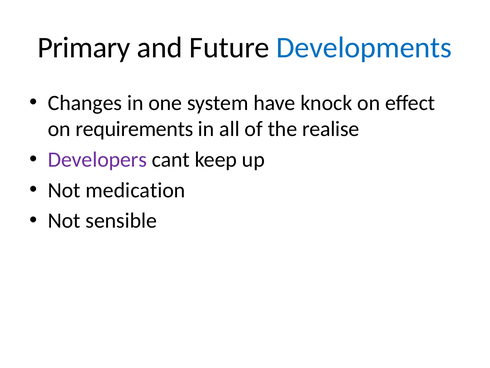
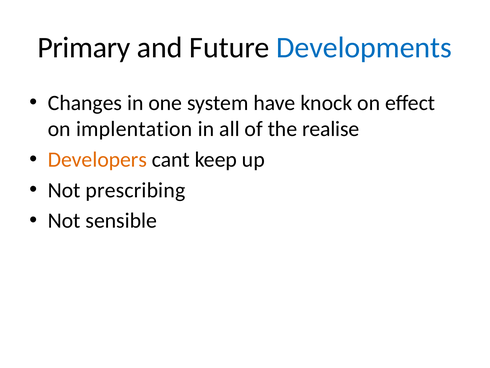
requirements: requirements -> implentation
Developers colour: purple -> orange
medication: medication -> prescribing
